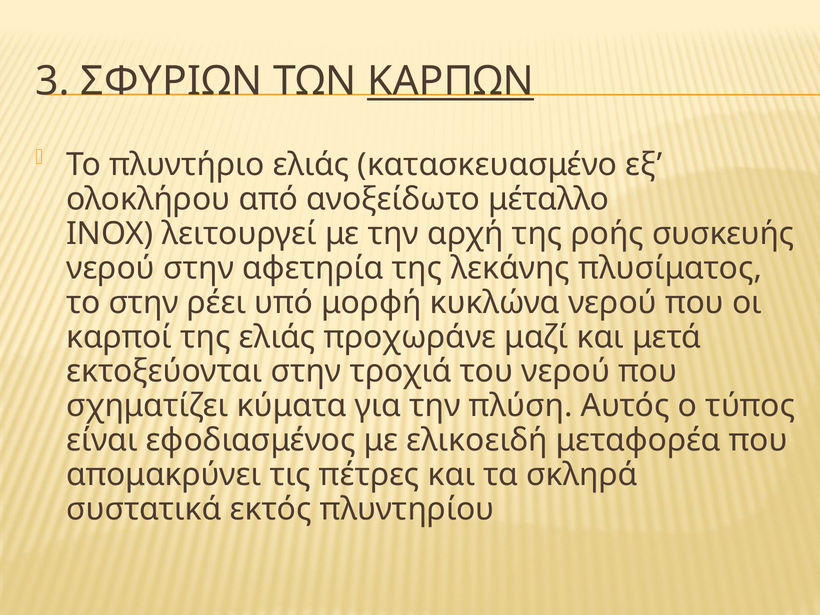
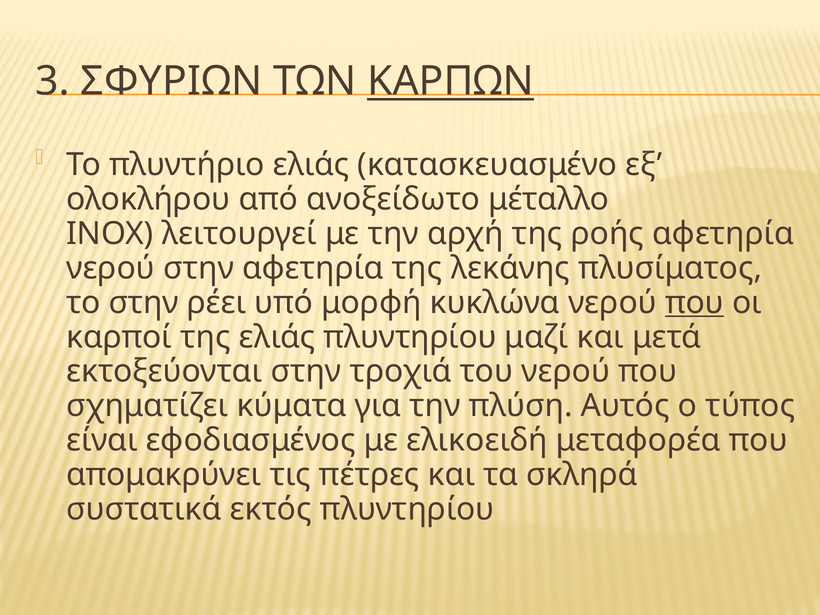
ροής συσκευής: συσκευής -> αφετηρία
που at (695, 303) underline: none -> present
ελιάς προχωράνε: προχωράνε -> πλυντηρίου
